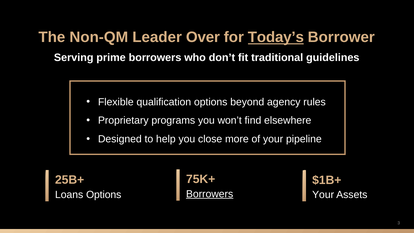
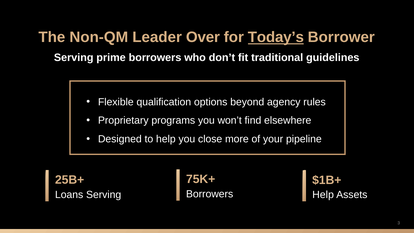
Borrowers at (210, 194) underline: present -> none
Loans Options: Options -> Serving
Your at (323, 195): Your -> Help
